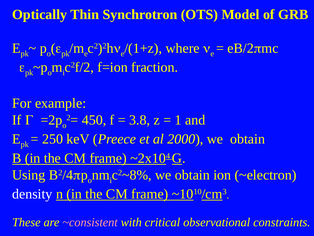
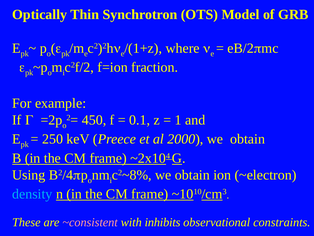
3.8: 3.8 -> 0.1
density colour: white -> light blue
critical: critical -> inhibits
